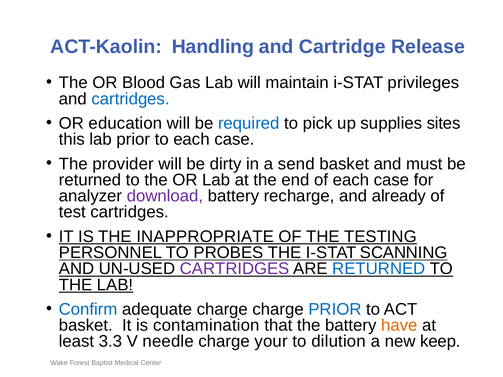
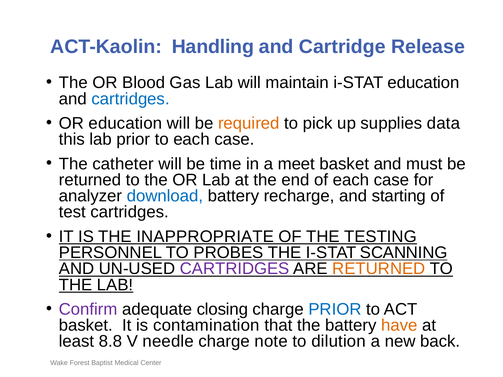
i-STAT privileges: privileges -> education
required colour: blue -> orange
sites: sites -> data
provider: provider -> catheter
dirty: dirty -> time
send: send -> meet
download colour: purple -> blue
already: already -> starting
RETURNED at (379, 269) colour: blue -> orange
Confirm colour: blue -> purple
adequate charge: charge -> closing
3.3: 3.3 -> 8.8
your: your -> note
keep: keep -> back
